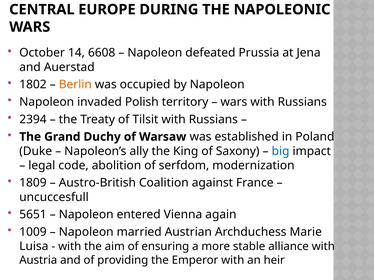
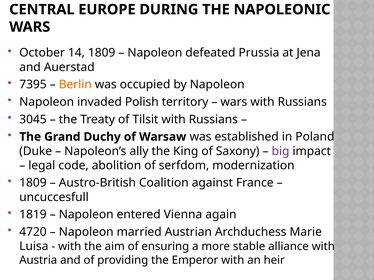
14 6608: 6608 -> 1809
1802: 1802 -> 7395
2394: 2394 -> 3045
big colour: blue -> purple
5651: 5651 -> 1819
1009: 1009 -> 4720
